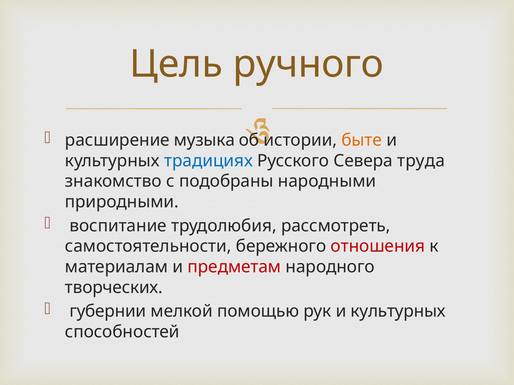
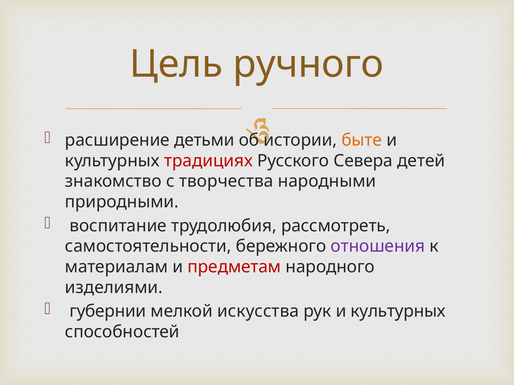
музыка: музыка -> детьми
традициях colour: blue -> red
труда: труда -> детей
подобраны: подобраны -> творчества
отношения colour: red -> purple
творческих: творческих -> изделиями
помощью: помощью -> искусства
